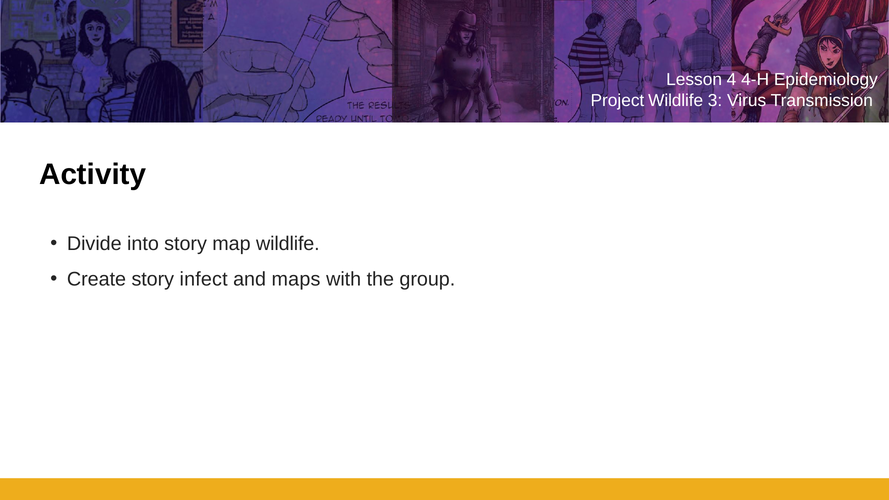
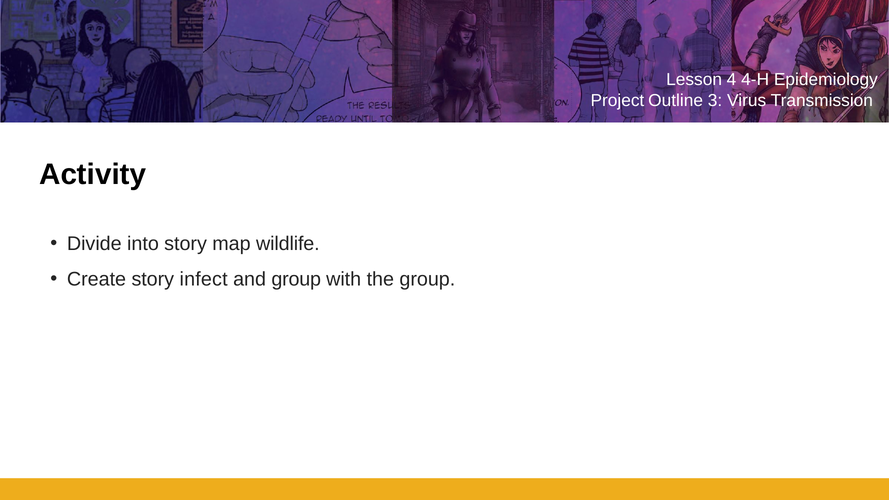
Wildlife at (676, 101): Wildlife -> Outline
and maps: maps -> group
